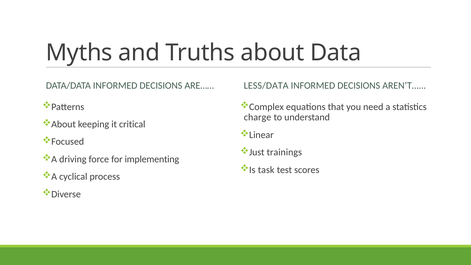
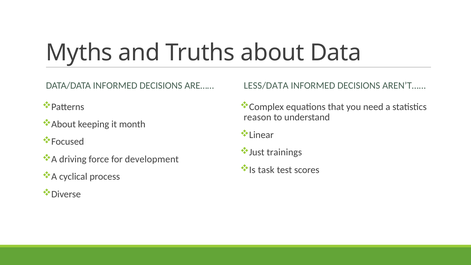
charge: charge -> reason
critical: critical -> month
implementing: implementing -> development
